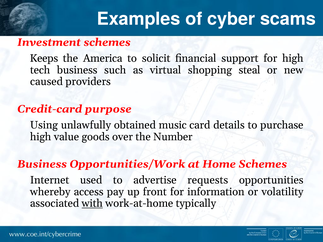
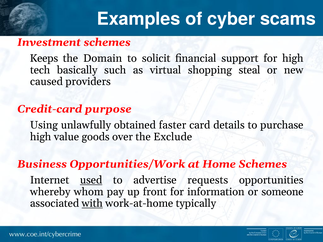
America: America -> Domain
tech business: business -> basically
music: music -> faster
Number: Number -> Exclude
used underline: none -> present
access: access -> whom
volatility: volatility -> someone
